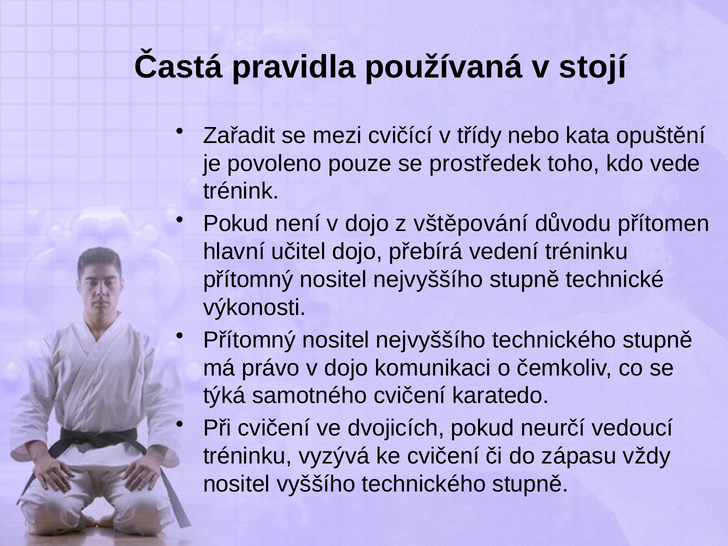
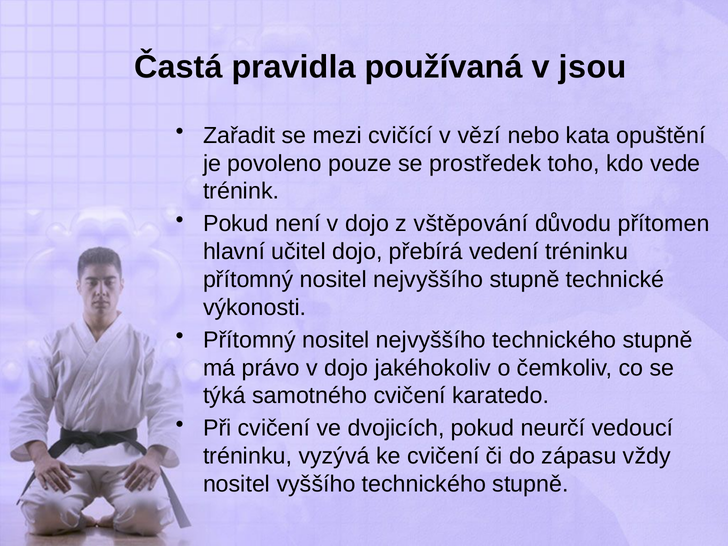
stojí: stojí -> jsou
třídy: třídy -> vězí
komunikaci: komunikaci -> jakéhokoliv
